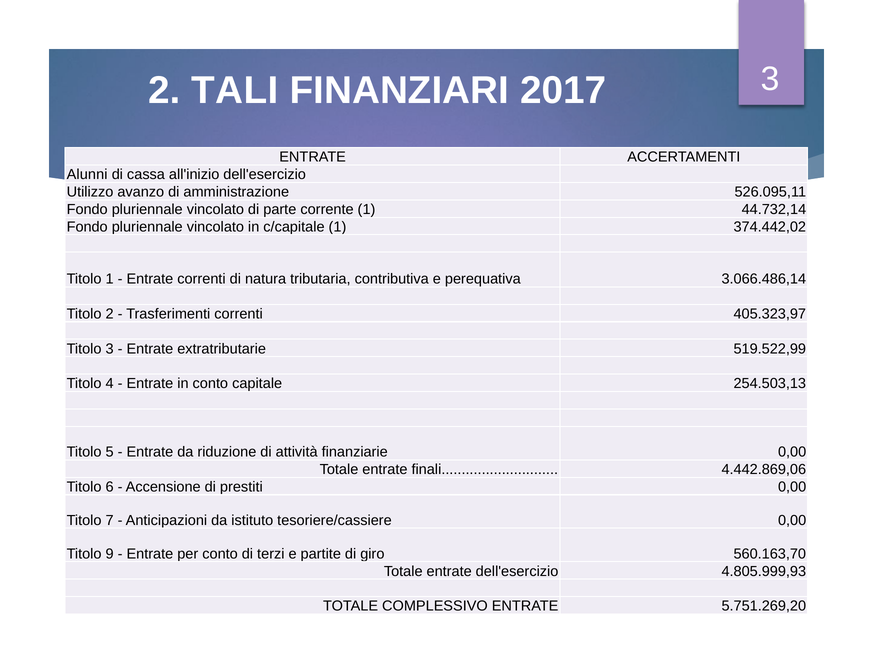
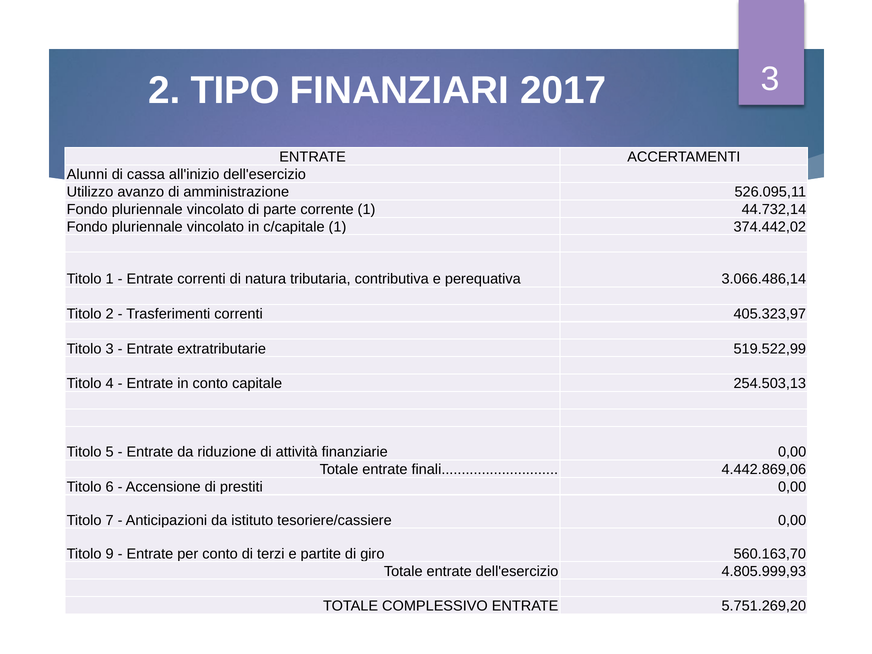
TALI: TALI -> TIPO
